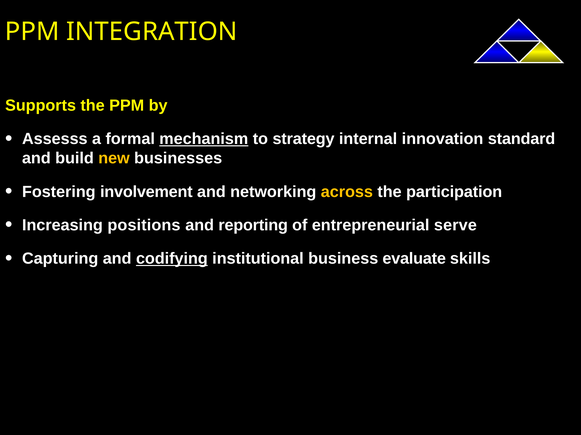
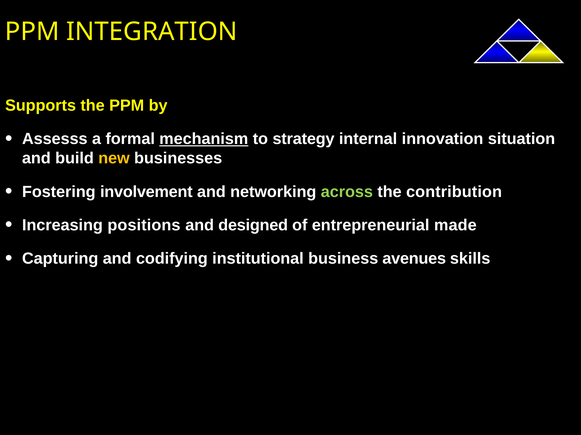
standard: standard -> situation
across colour: yellow -> light green
participation: participation -> contribution
reporting: reporting -> designed
serve: serve -> made
codifying underline: present -> none
evaluate: evaluate -> avenues
